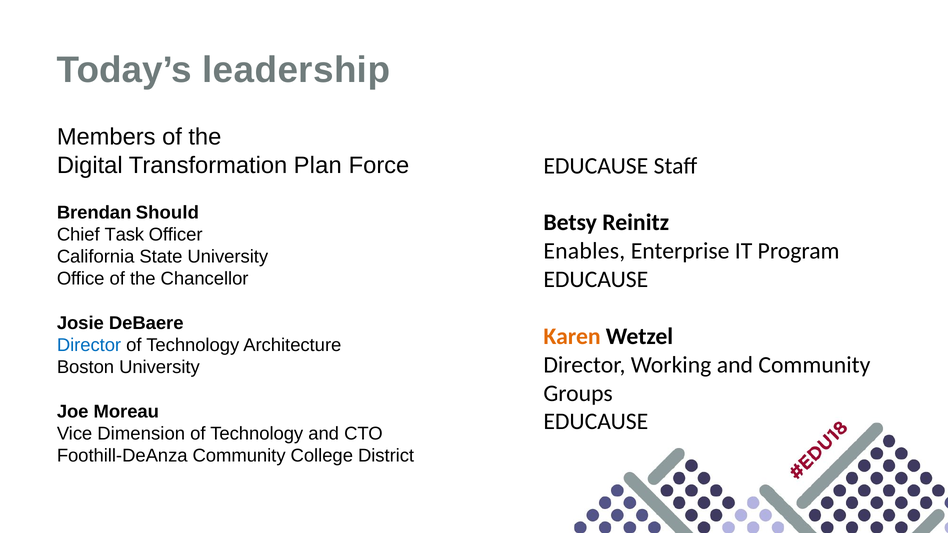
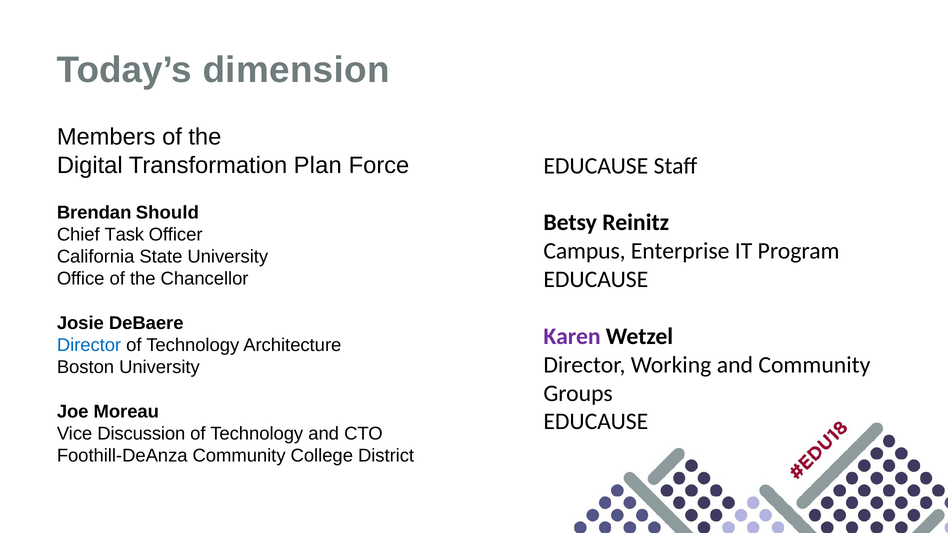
leadership: leadership -> dimension
Enables: Enables -> Campus
Karen colour: orange -> purple
Dimension: Dimension -> Discussion
